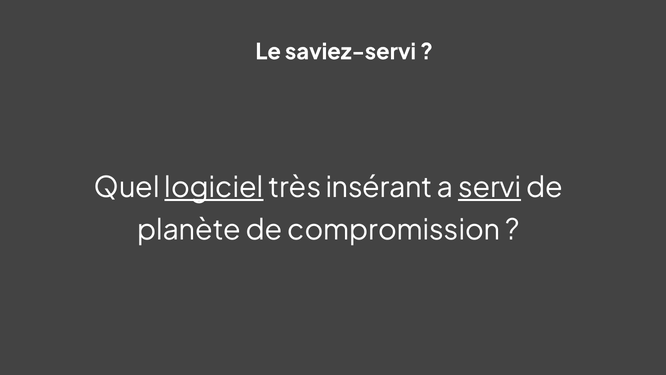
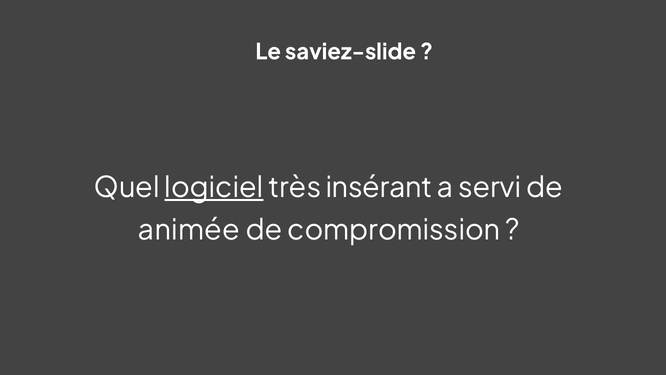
saviez-servi: saviez-servi -> saviez-slide
servi underline: present -> none
planète: planète -> animée
